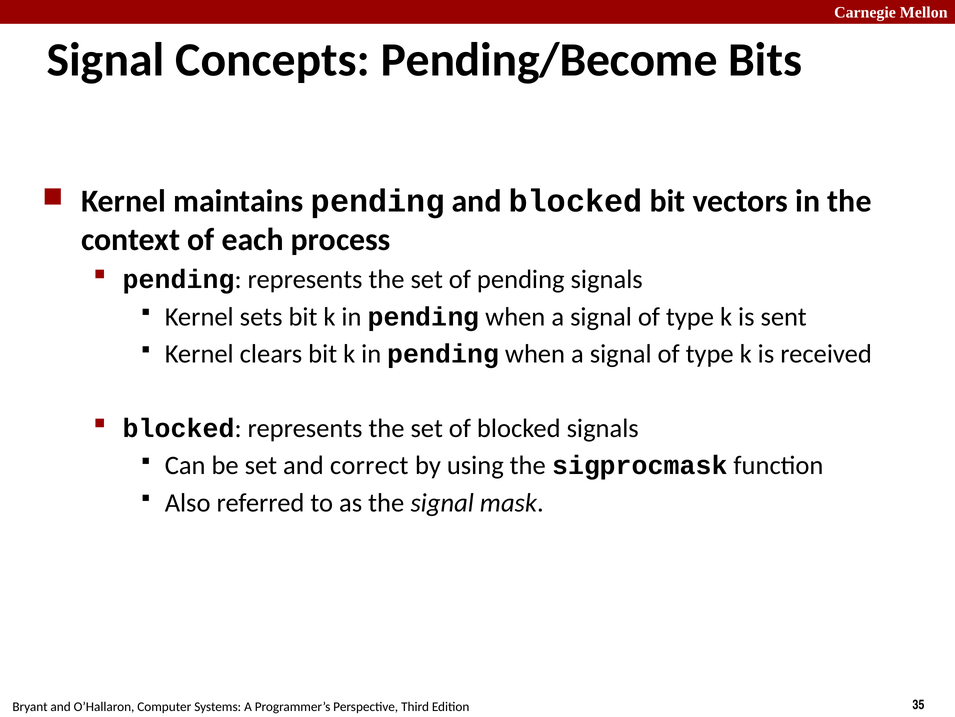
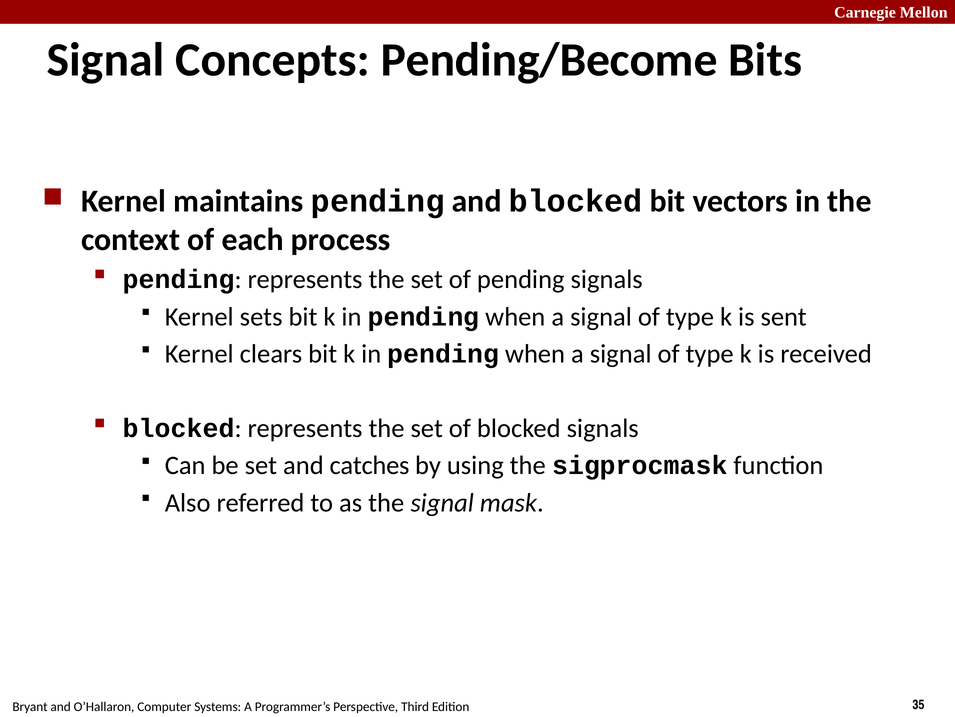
correct: correct -> catches
